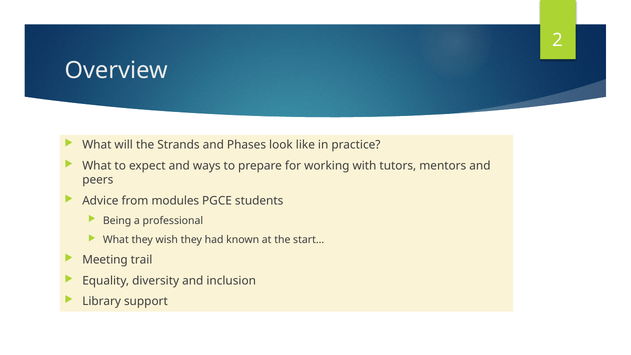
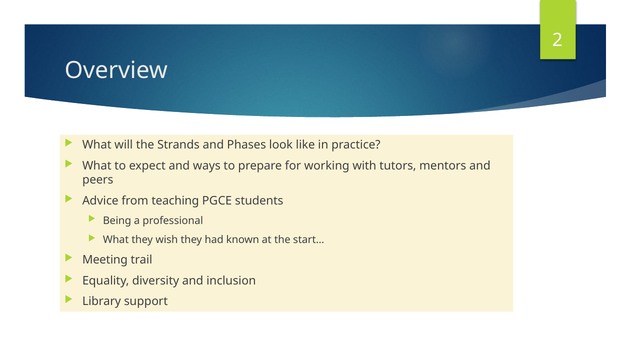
modules: modules -> teaching
